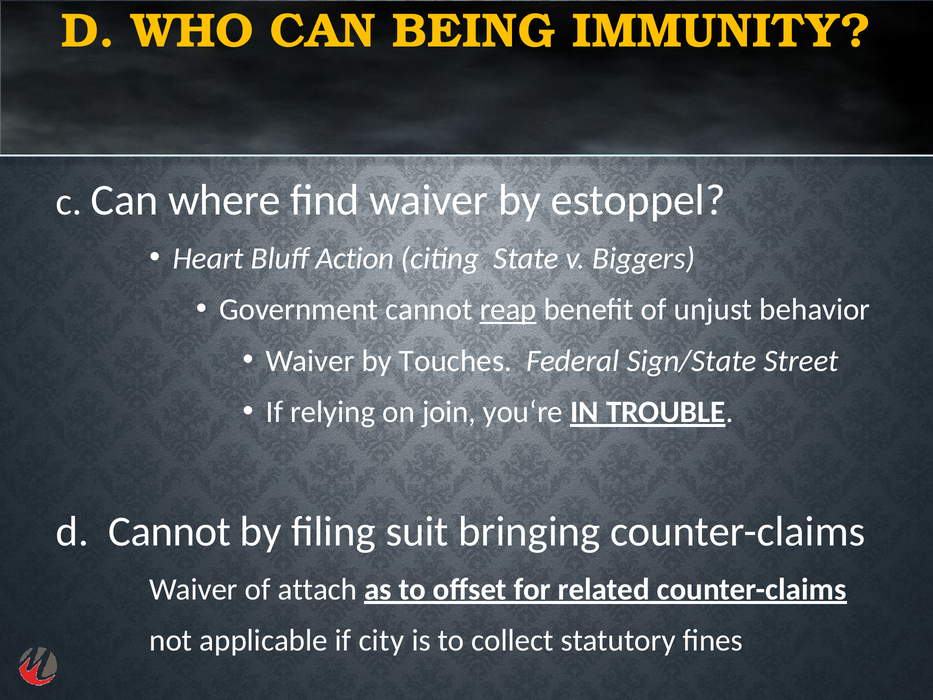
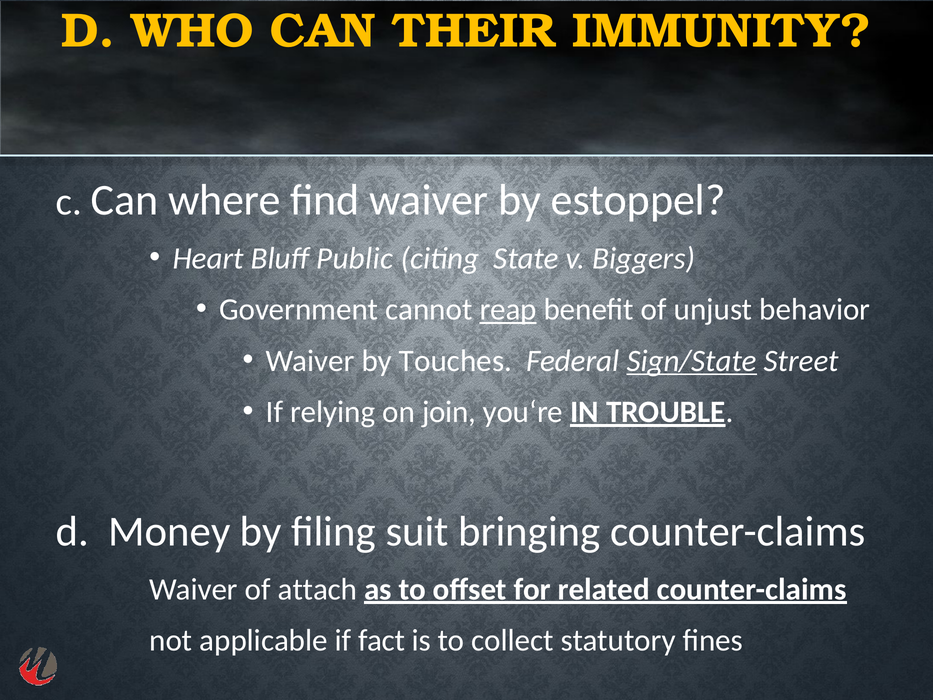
BEING: BEING -> THEIR
Action: Action -> Public
Sign/State underline: none -> present
d Cannot: Cannot -> Money
city: city -> fact
